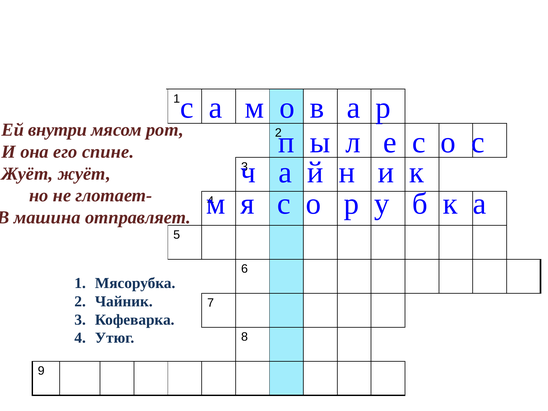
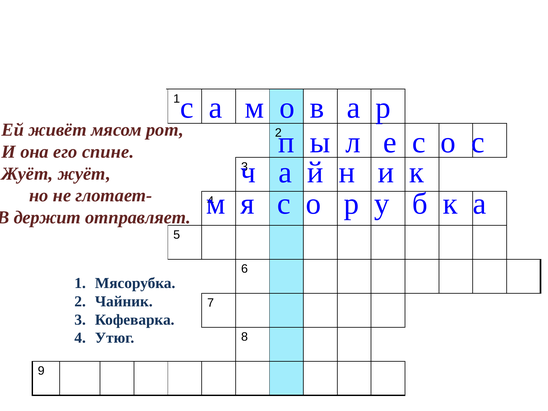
внутри: внутри -> живёт
машина: машина -> держит
